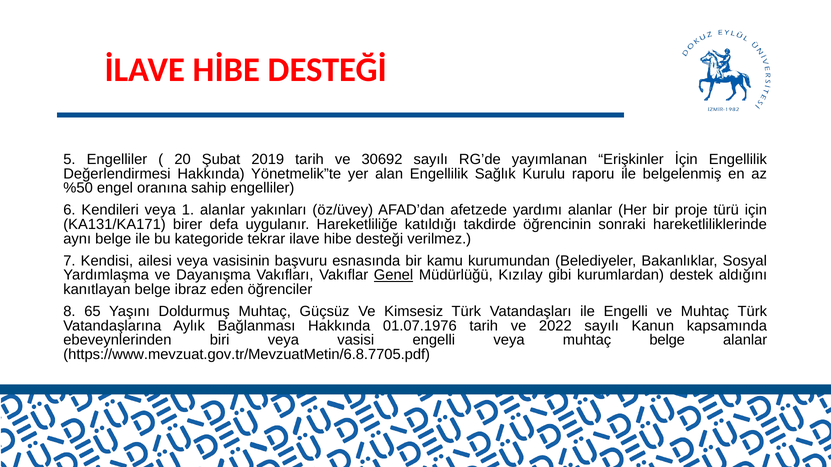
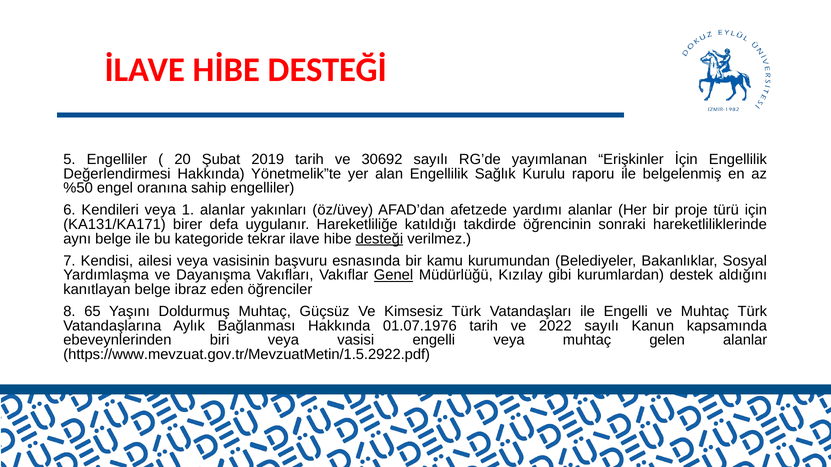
desteği underline: none -> present
muhtaç belge: belge -> gelen
https://www.mevzuat.gov.tr/MevzuatMetin/6.8.7705.pdf: https://www.mevzuat.gov.tr/MevzuatMetin/6.8.7705.pdf -> https://www.mevzuat.gov.tr/MevzuatMetin/1.5.2922.pdf
